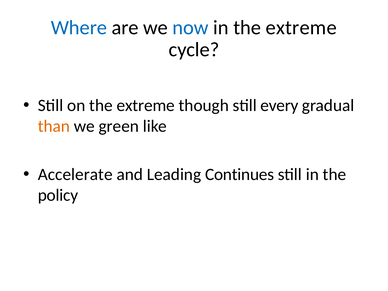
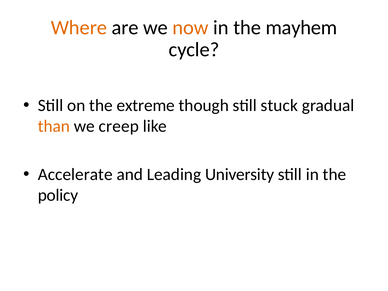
Where colour: blue -> orange
now colour: blue -> orange
in the extreme: extreme -> mayhem
every: every -> stuck
green: green -> creep
Continues: Continues -> University
